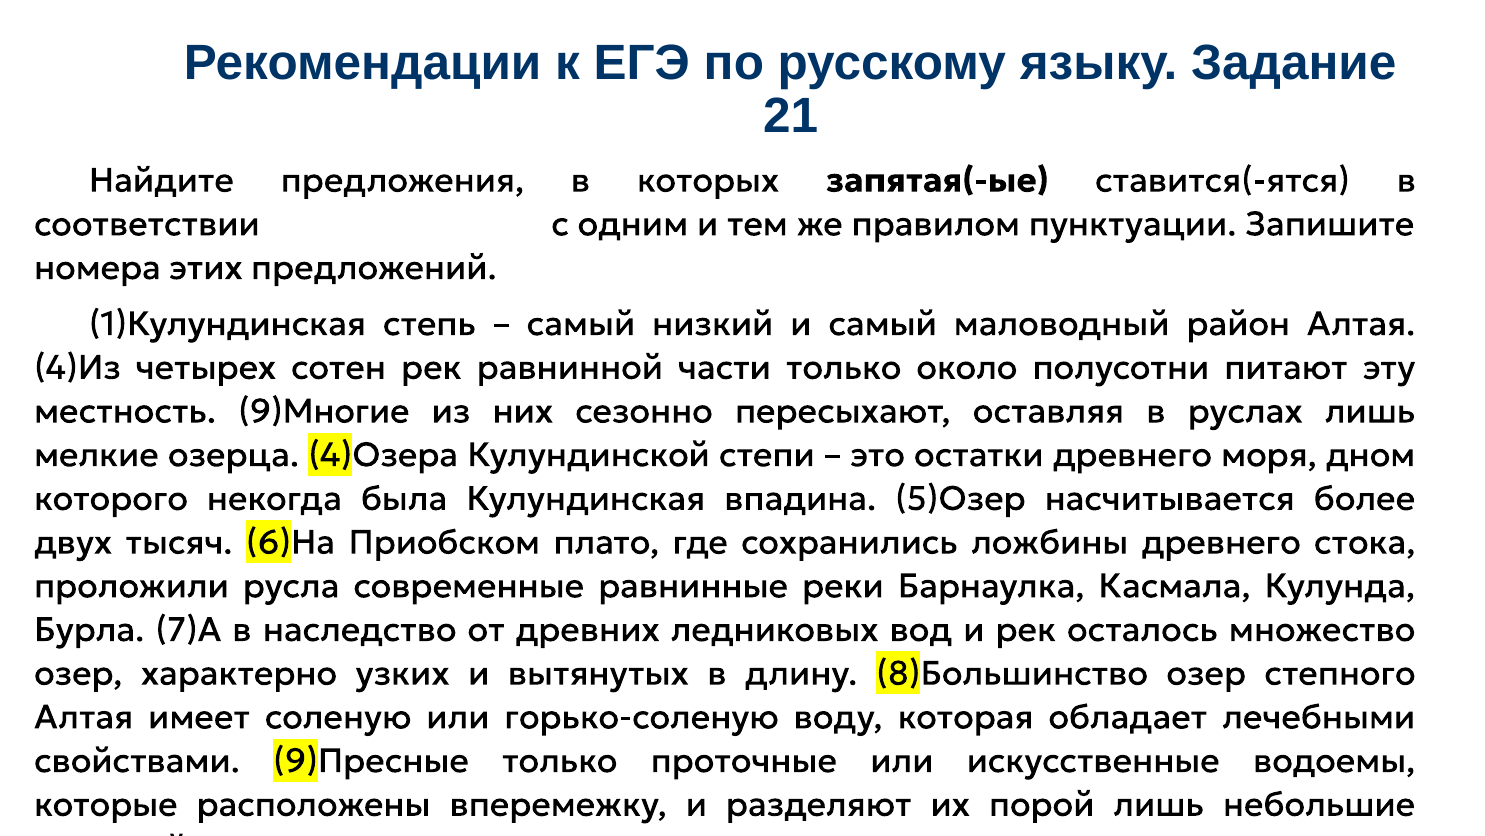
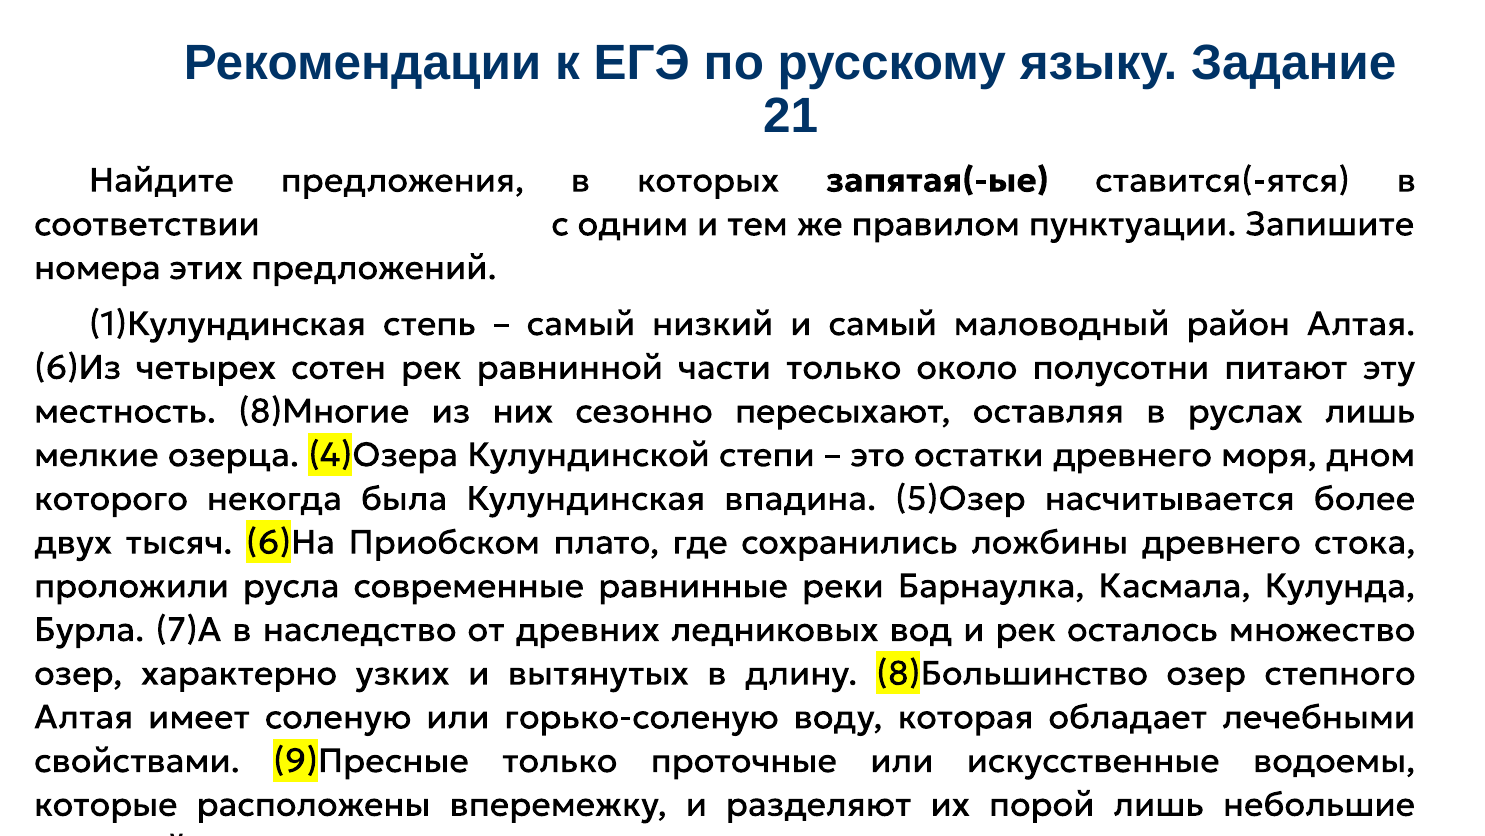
4)Из: 4)Из -> 6)Из
9)Многие: 9)Многие -> 8)Многие
